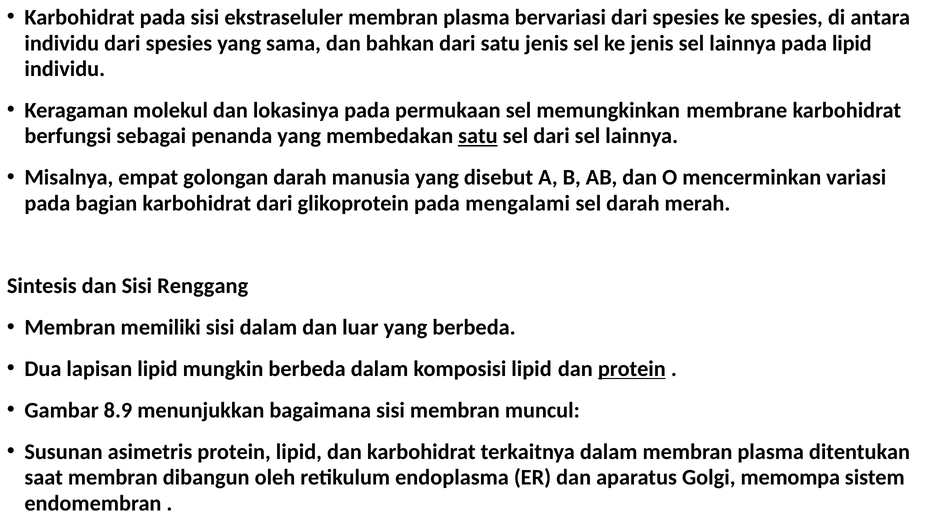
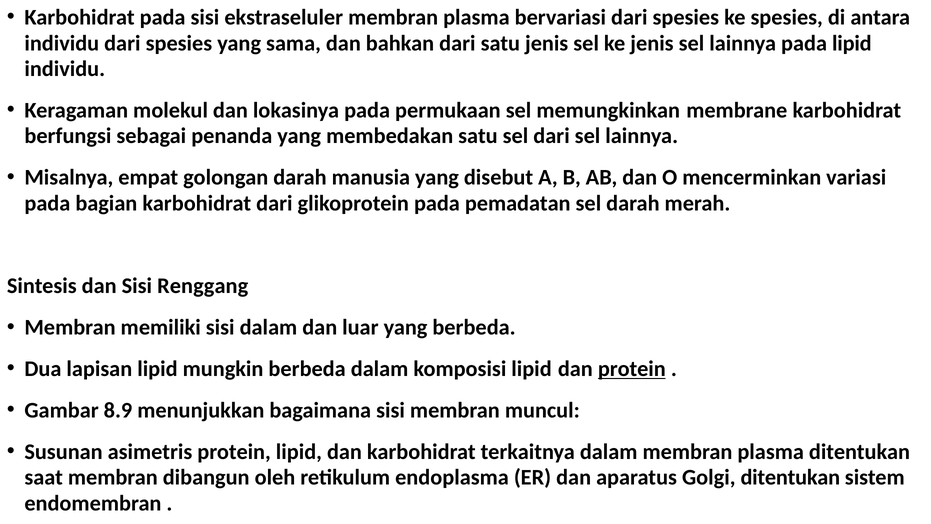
satu at (478, 136) underline: present -> none
mengalami: mengalami -> pemadatan
Golgi memompa: memompa -> ditentukan
